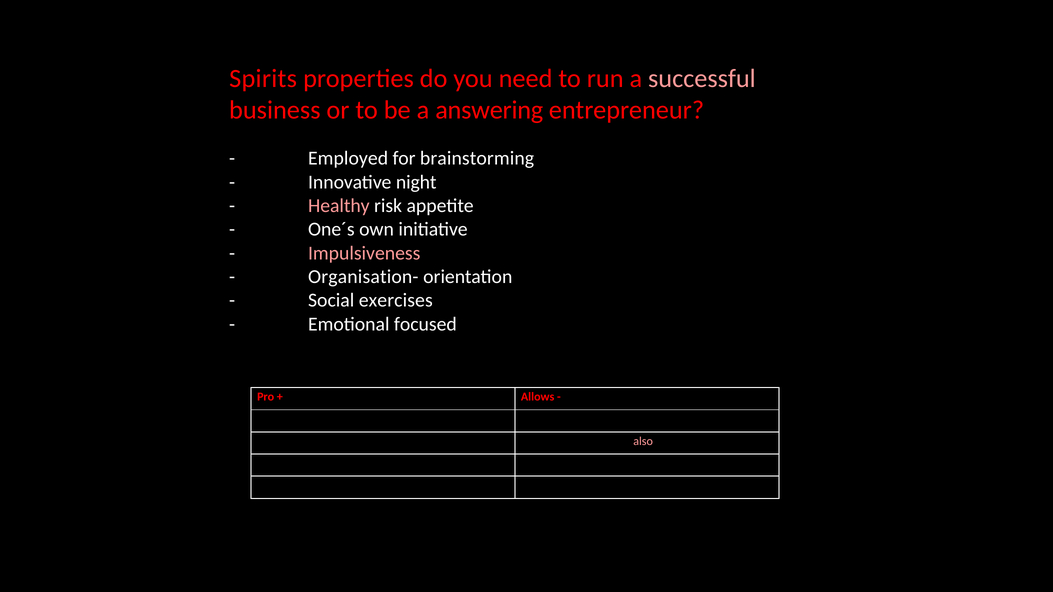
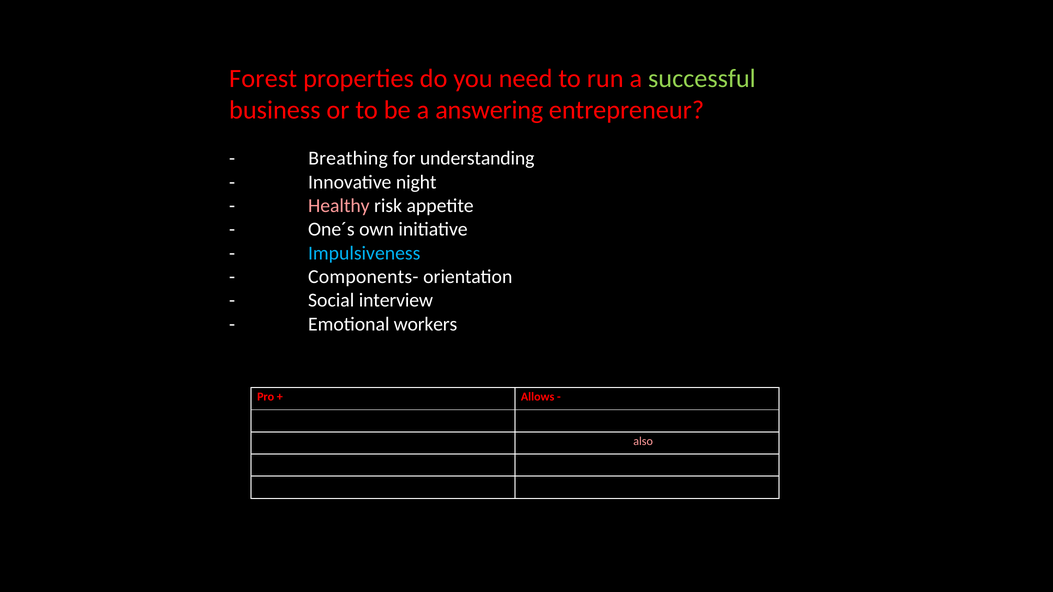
Spirits: Spirits -> Forest
successful colour: pink -> light green
Employed: Employed -> Breathing
brainstorming: brainstorming -> understanding
Impulsiveness colour: pink -> light blue
Organisation-: Organisation- -> Components-
exercises: exercises -> interview
focused: focused -> workers
